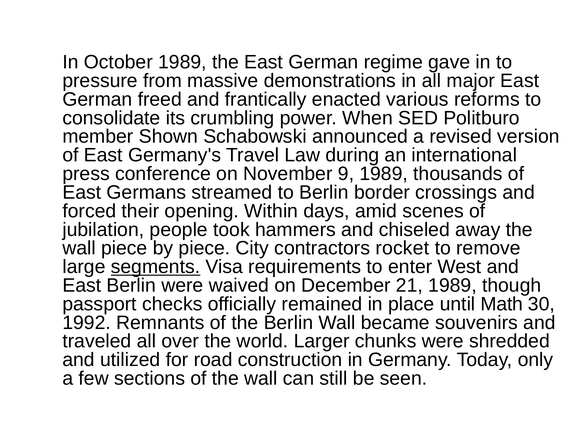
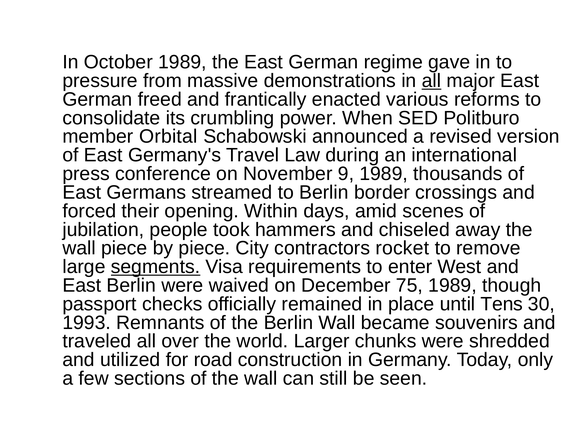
all at (432, 81) underline: none -> present
Shown: Shown -> Orbital
21: 21 -> 75
Math: Math -> Tens
1992: 1992 -> 1993
